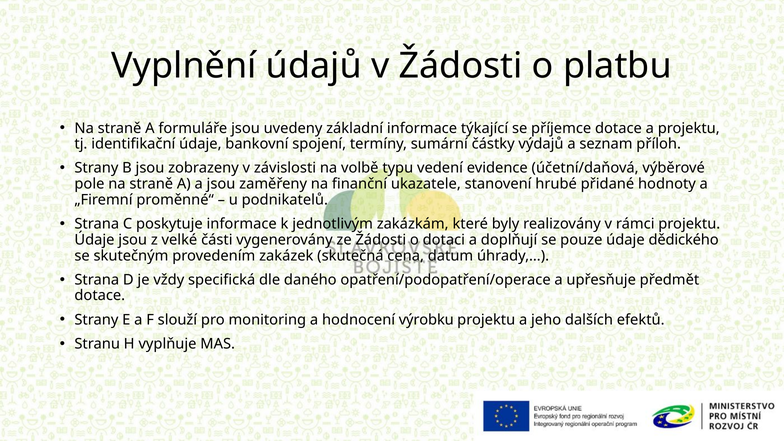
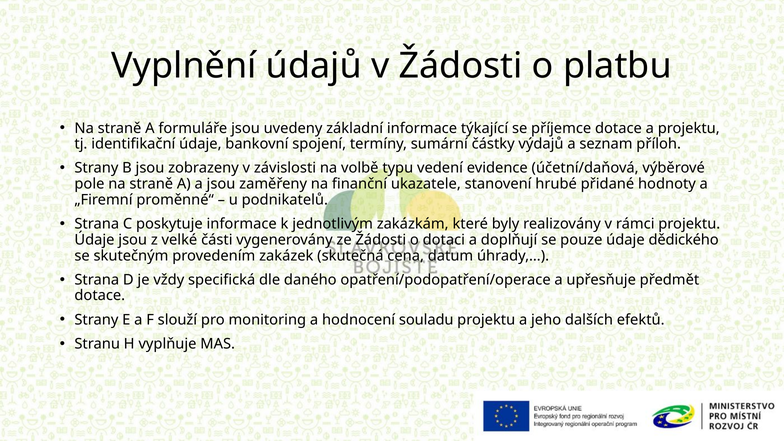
výrobku: výrobku -> souladu
